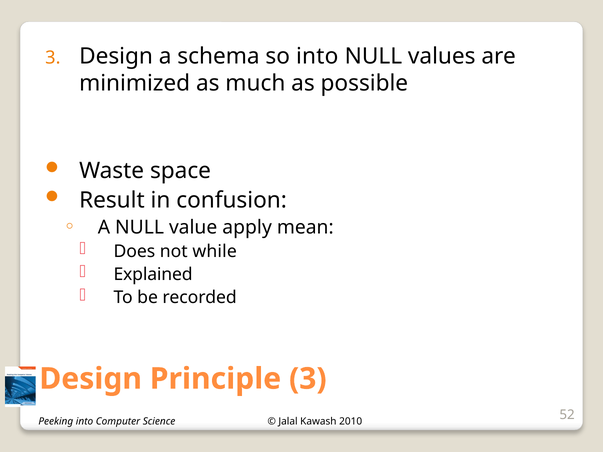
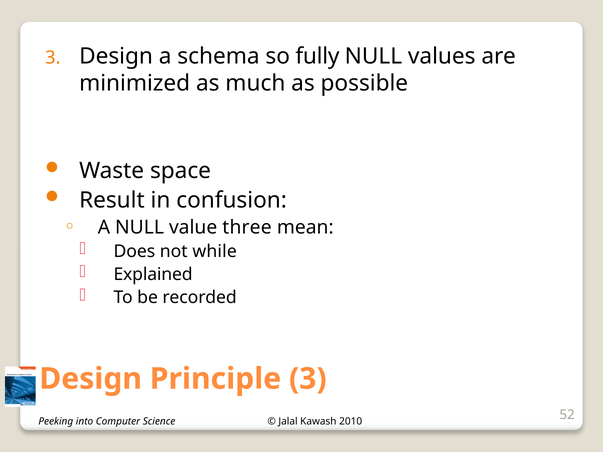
so into: into -> fully
apply: apply -> three
